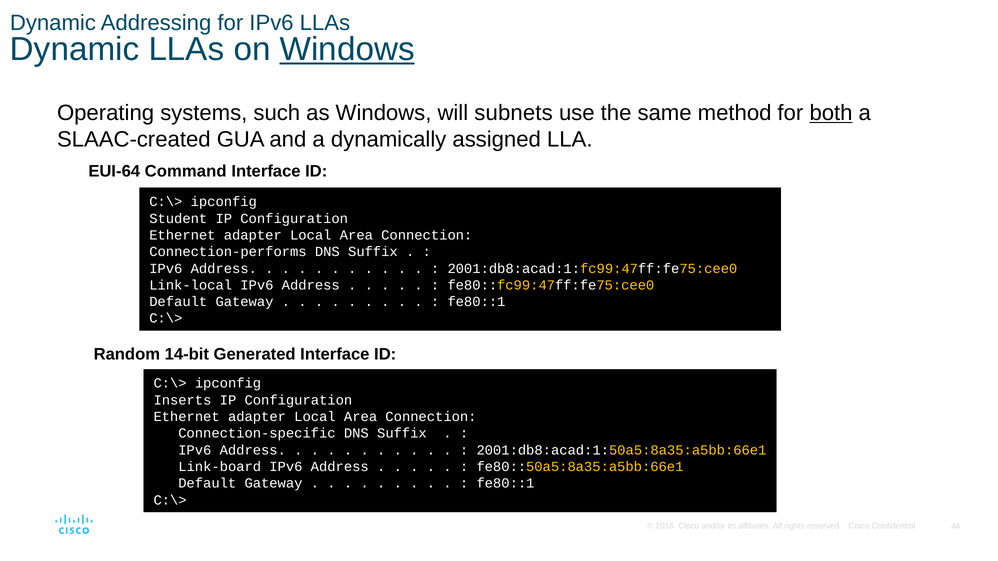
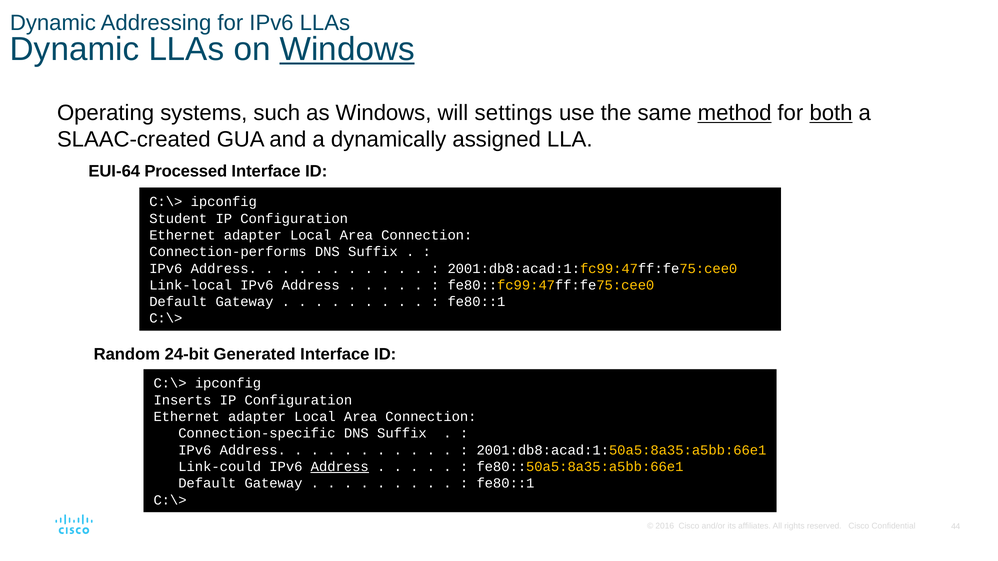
subnets: subnets -> settings
method underline: none -> present
Command: Command -> Processed
14-bit: 14-bit -> 24-bit
Link-board: Link-board -> Link-could
Address at (340, 467) underline: none -> present
